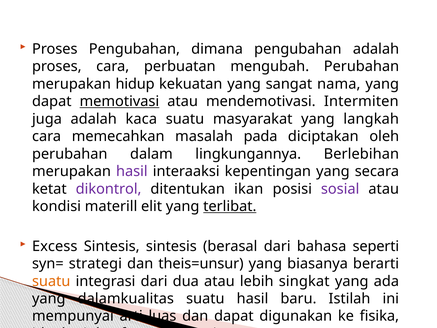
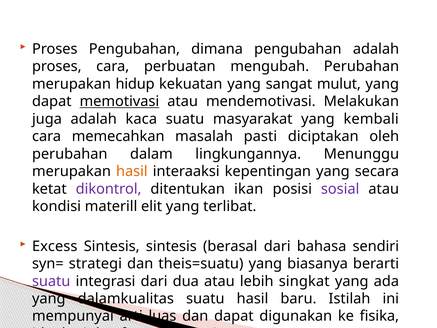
nama: nama -> mulut
Intermiten: Intermiten -> Melakukan
langkah: langkah -> kembali
pada: pada -> pasti
Berlebihan: Berlebihan -> Menunggu
hasil at (132, 171) colour: purple -> orange
terlibat underline: present -> none
seperti: seperti -> sendiri
theis=unsur: theis=unsur -> theis=suatu
suatu at (51, 281) colour: orange -> purple
